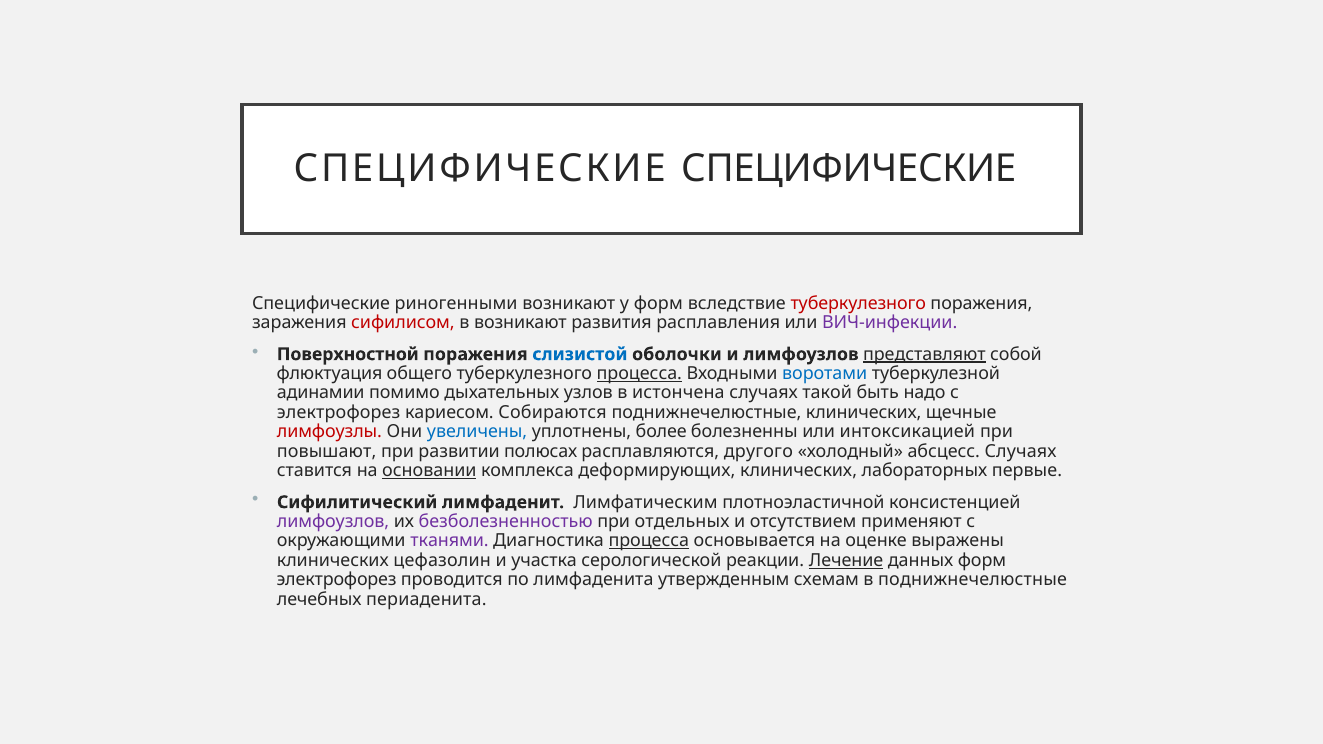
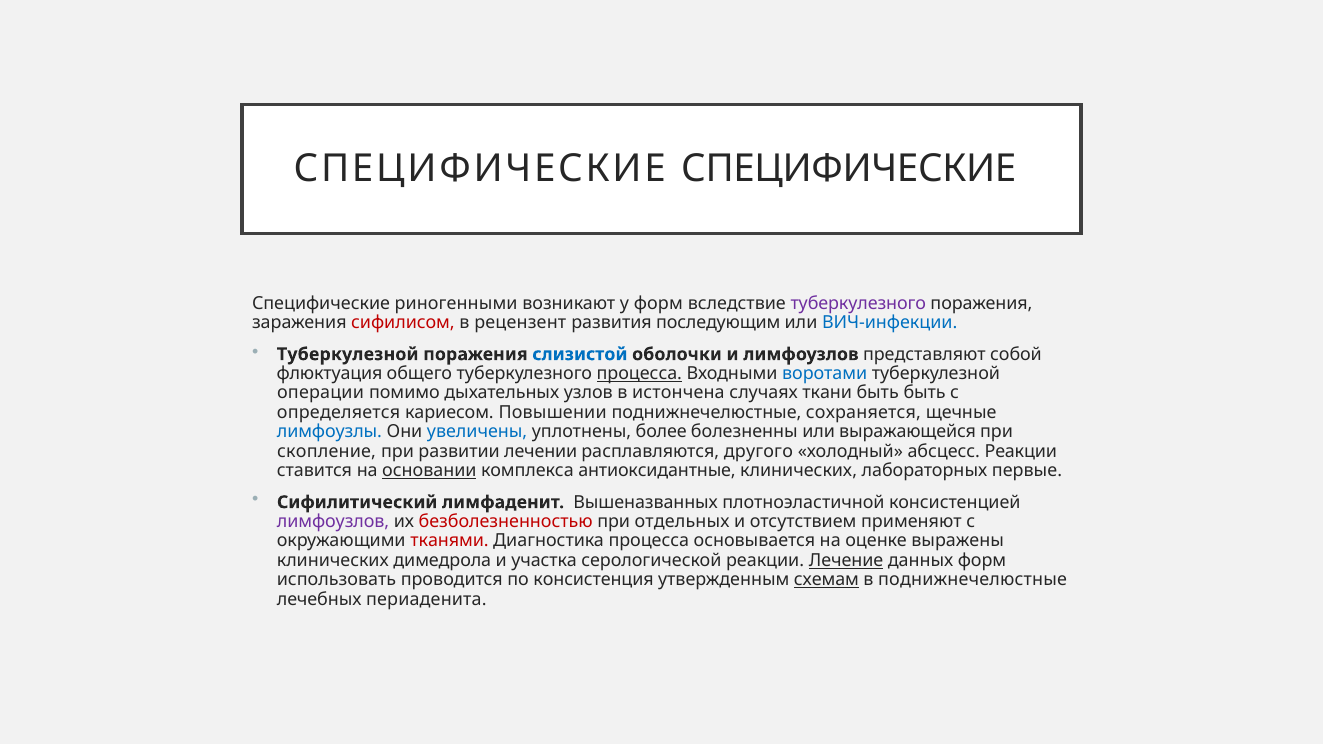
туберкулезного at (858, 303) colour: red -> purple
в возникают: возникают -> рецензент
расплавления: расплавления -> последующим
ВИЧ-инфекции colour: purple -> blue
Поверхностной at (348, 354): Поверхностной -> Туберкулезной
представляют underline: present -> none
адинамии: адинамии -> операции
такой: такой -> ткани
быть надо: надо -> быть
электрофорез at (339, 413): электрофорез -> определяется
Собираются: Собираются -> Повышении
поднижнечелюстные клинических: клинических -> сохраняется
лимфоузлы colour: red -> blue
интоксикацией: интоксикацией -> выражающейся
повышают: повышают -> скопление
полюсах: полюсах -> лечении
абсцесс Случаях: Случаях -> Реакции
деформирующих: деформирующих -> антиоксидантные
Лимфатическим: Лимфатическим -> Вышеназванных
безболезненностью colour: purple -> red
тканями colour: purple -> red
процесса at (649, 541) underline: present -> none
цефазолин: цефазолин -> димедрола
электрофорез at (337, 580): электрофорез -> использовать
лимфаденита: лимфаденита -> консистенция
схемам underline: none -> present
